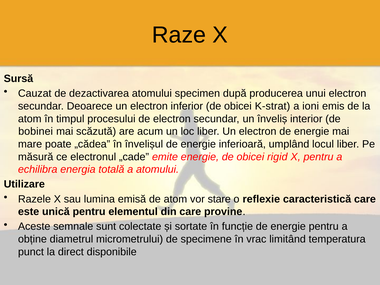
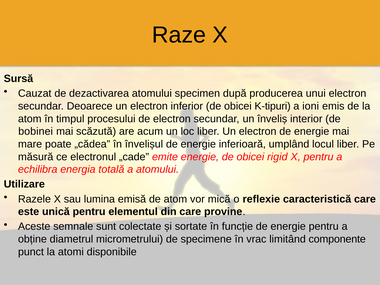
K-strat: K-strat -> K-tipuri
stare: stare -> mică
temperatura: temperatura -> componente
direct: direct -> atomi
